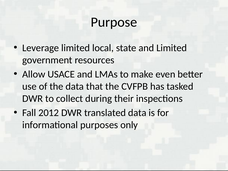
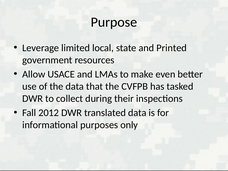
and Limited: Limited -> Printed
